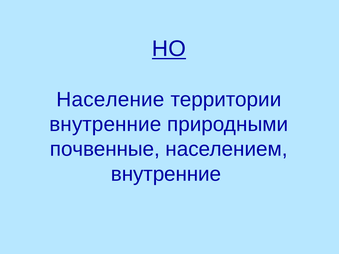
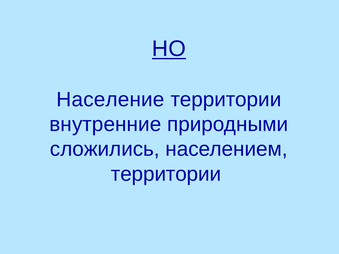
почвенные: почвенные -> сложились
внутренние at (166, 174): внутренние -> территории
